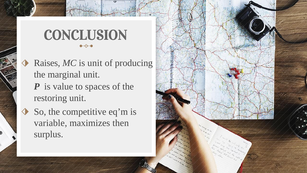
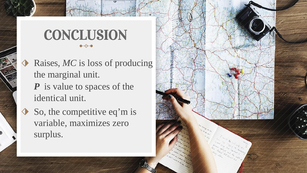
is unit: unit -> loss
restoring: restoring -> identical
then: then -> zero
